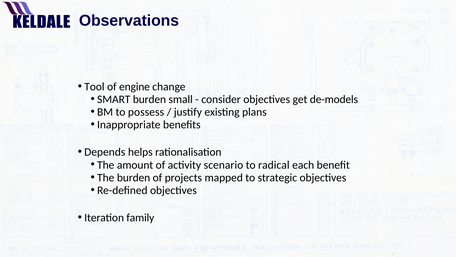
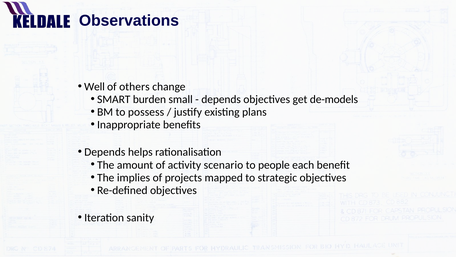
Tool: Tool -> Well
engine: engine -> others
consider at (221, 99): consider -> depends
radical: radical -> people
The burden: burden -> implies
family: family -> sanity
